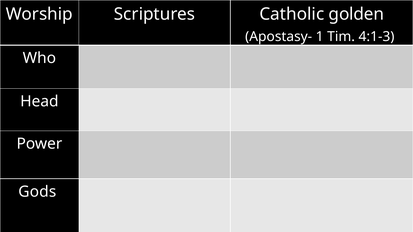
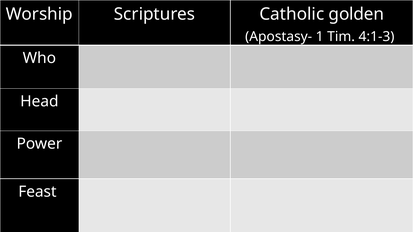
Gods: Gods -> Feast
